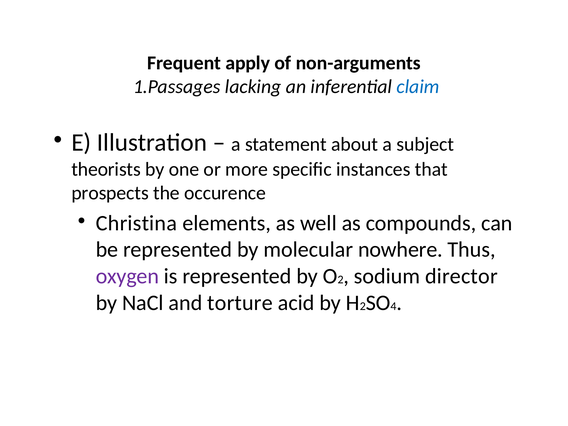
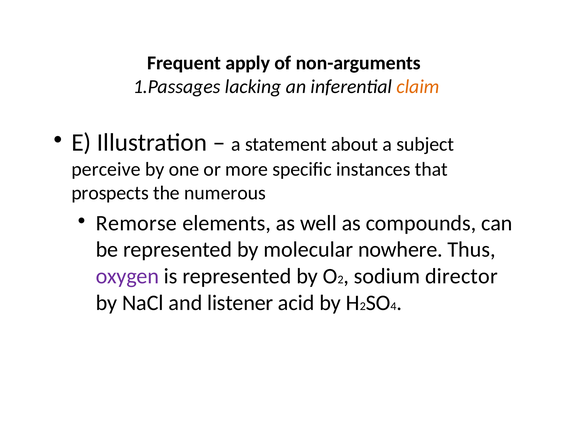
claim colour: blue -> orange
theorists: theorists -> perceive
occurence: occurence -> numerous
Christina: Christina -> Remorse
torture: torture -> listener
